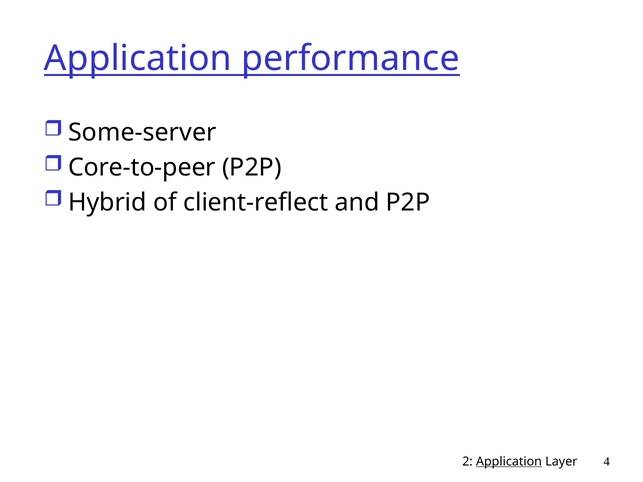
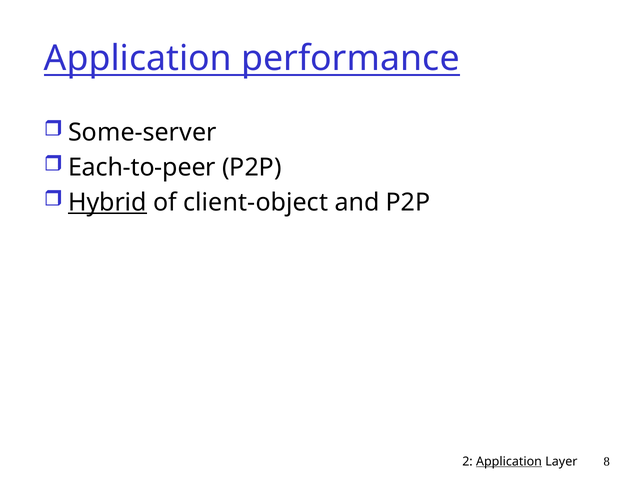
Core-to-peer: Core-to-peer -> Each-to-peer
Hybrid underline: none -> present
client-reflect: client-reflect -> client-object
4: 4 -> 8
